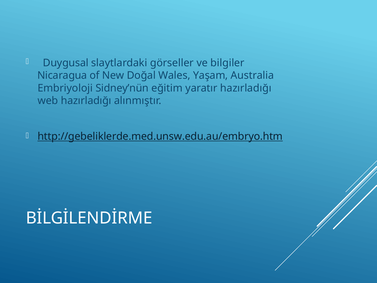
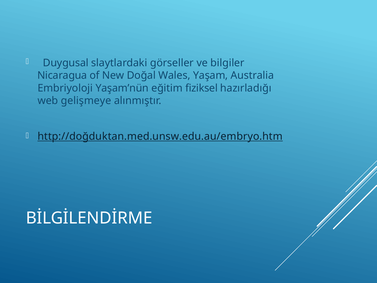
Sidney’nün: Sidney’nün -> Yaşam’nün
yaratır: yaratır -> fiziksel
web hazırladığı: hazırladığı -> gelişmeye
http://gebeliklerde.med.unsw.edu.au/embryo.htm: http://gebeliklerde.med.unsw.edu.au/embryo.htm -> http://doğduktan.med.unsw.edu.au/embryo.htm
